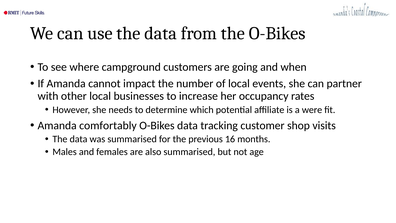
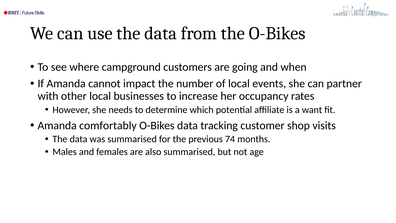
were: were -> want
16: 16 -> 74
